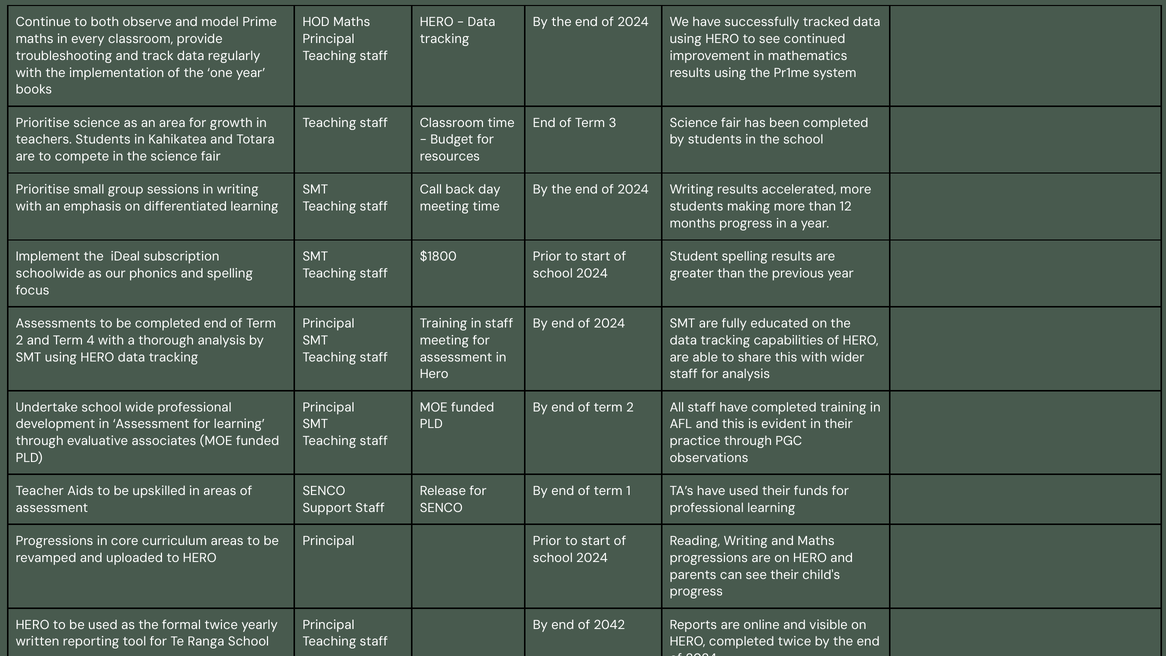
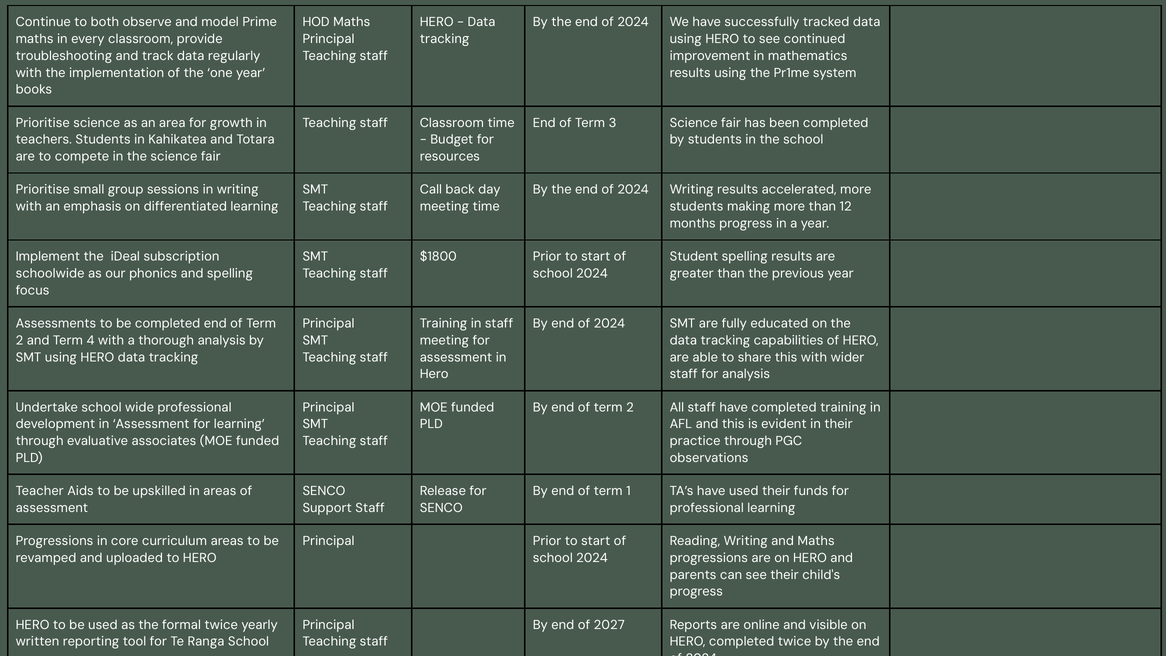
2042: 2042 -> 2027
